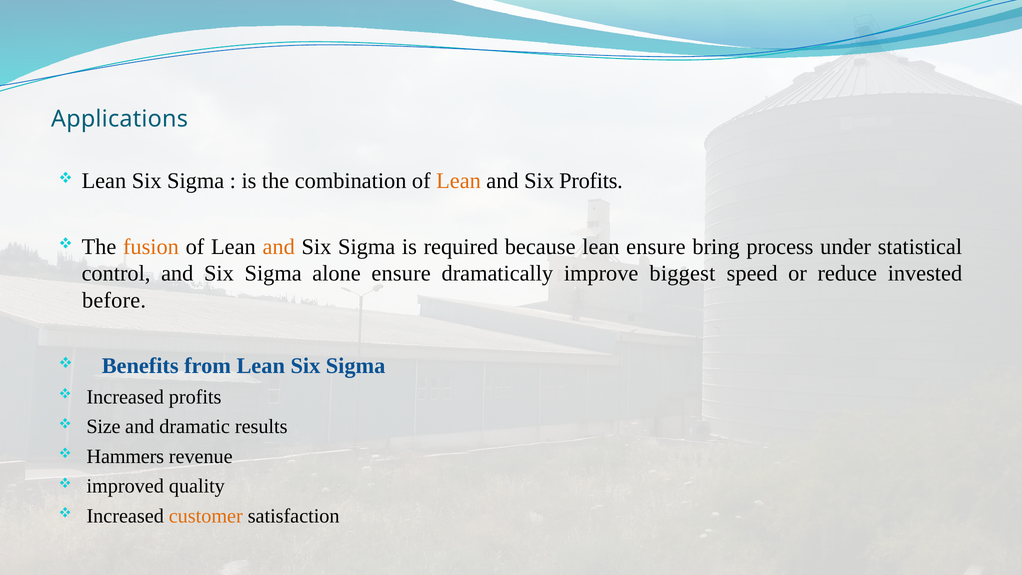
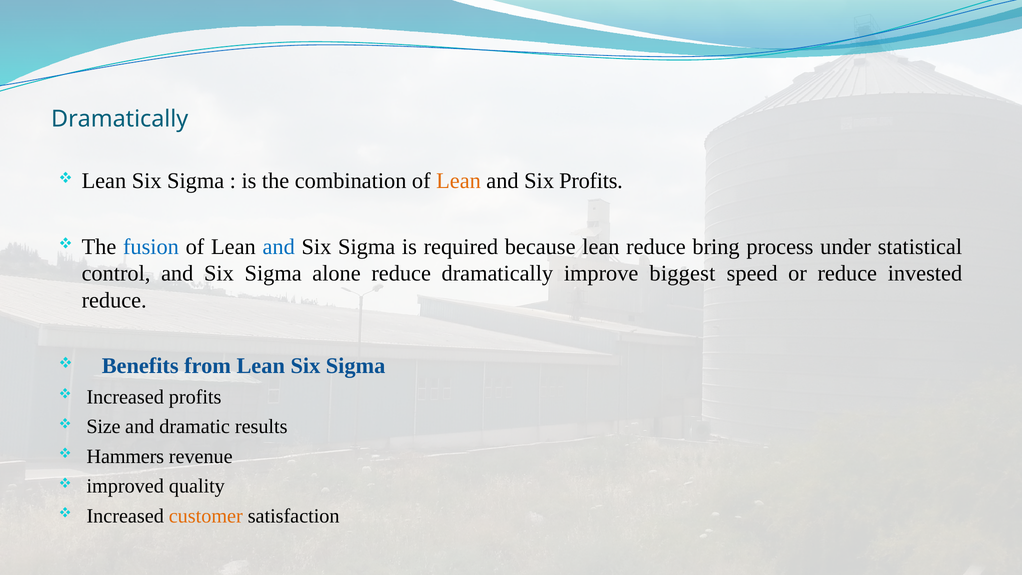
Applications at (120, 119): Applications -> Dramatically
fusion colour: orange -> blue
and at (279, 247) colour: orange -> blue
lean ensure: ensure -> reduce
alone ensure: ensure -> reduce
before at (114, 300): before -> reduce
